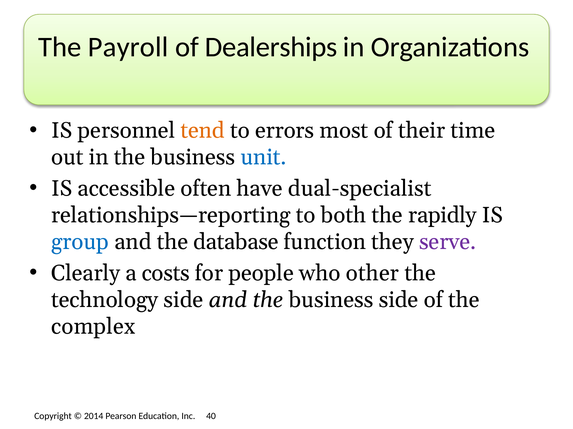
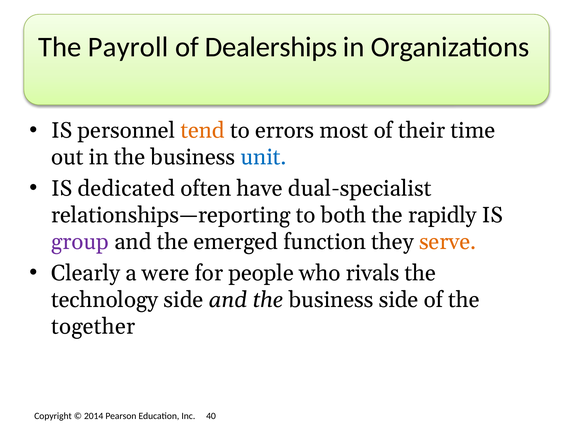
accessible: accessible -> dedicated
group colour: blue -> purple
database: database -> emerged
serve colour: purple -> orange
costs: costs -> were
other: other -> rivals
complex: complex -> together
